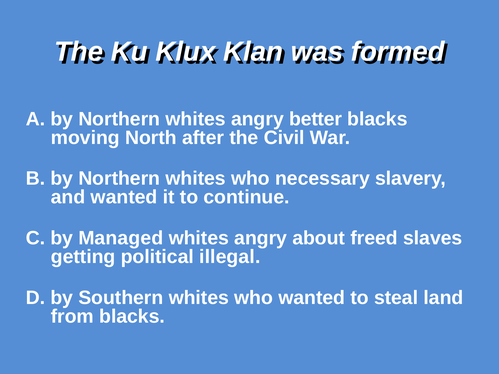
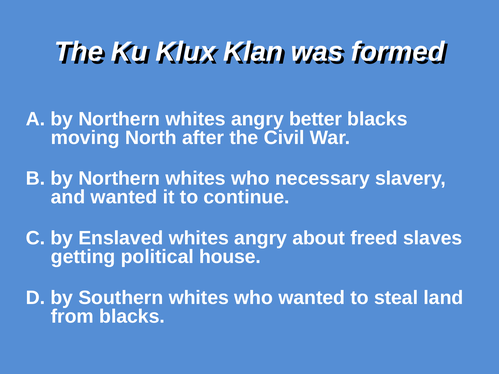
Managed: Managed -> Enslaved
illegal: illegal -> house
